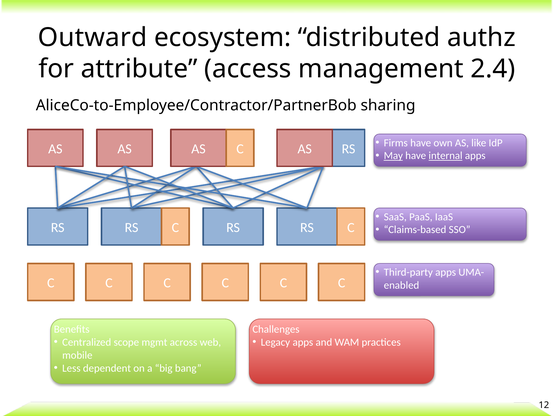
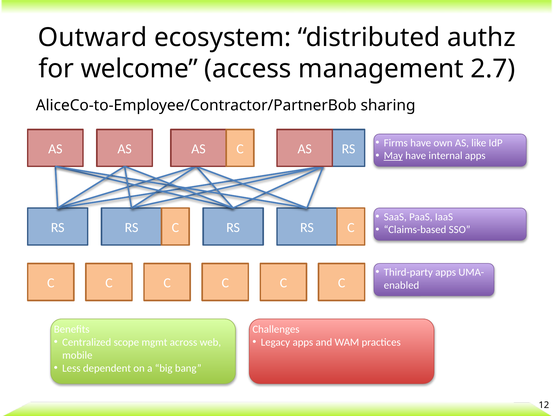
attribute: attribute -> welcome
2.4: 2.4 -> 2.7
internal underline: present -> none
